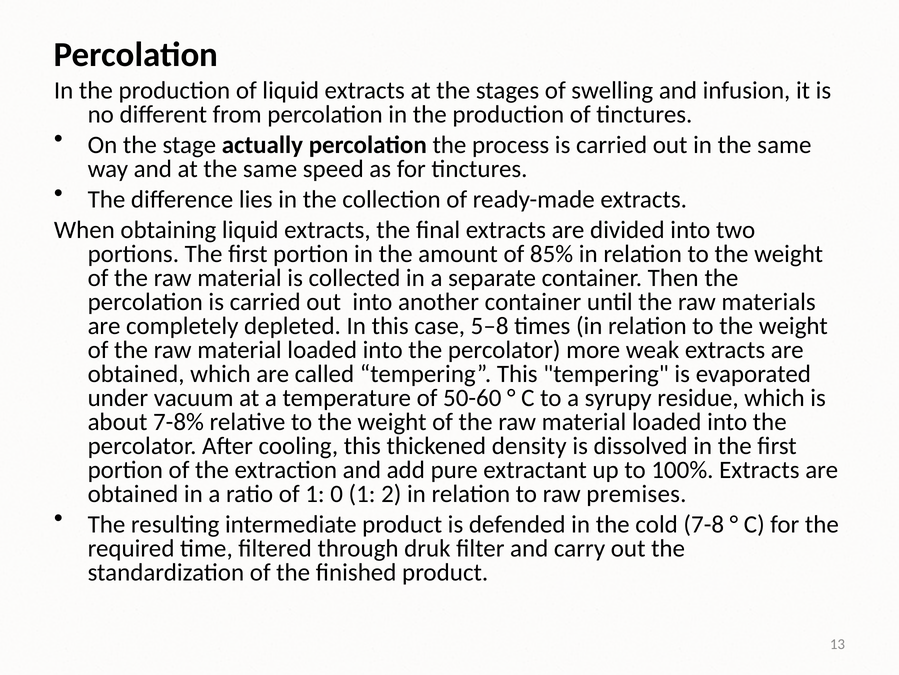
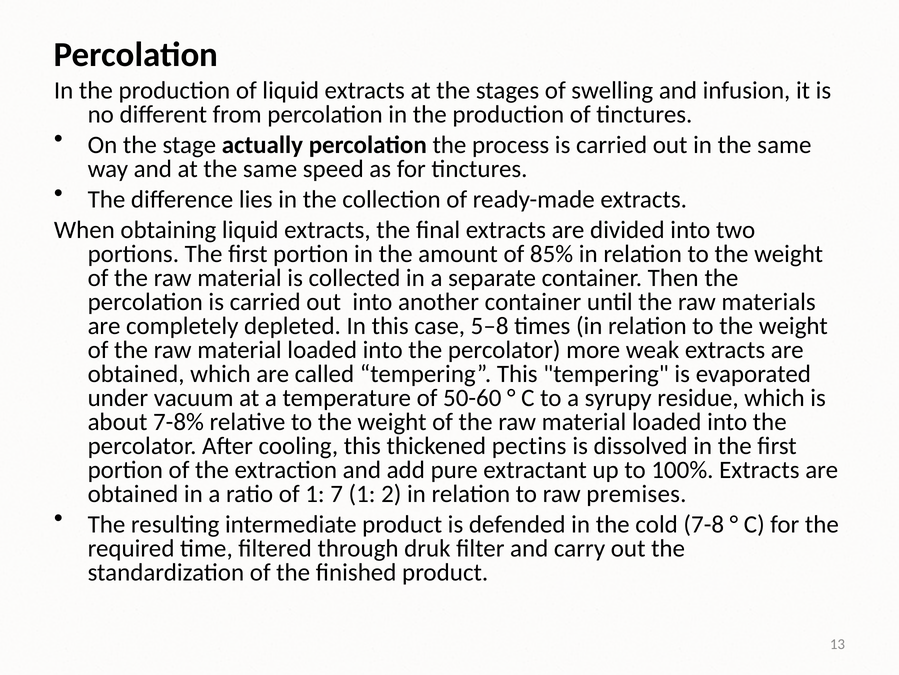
density: density -> pectins
0: 0 -> 7
